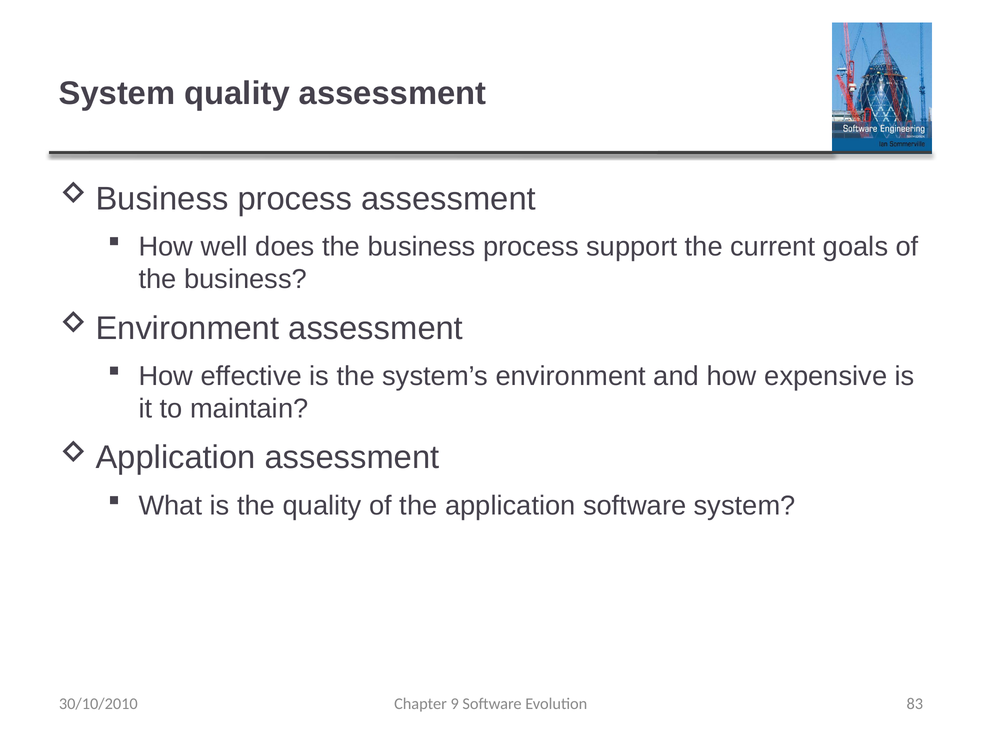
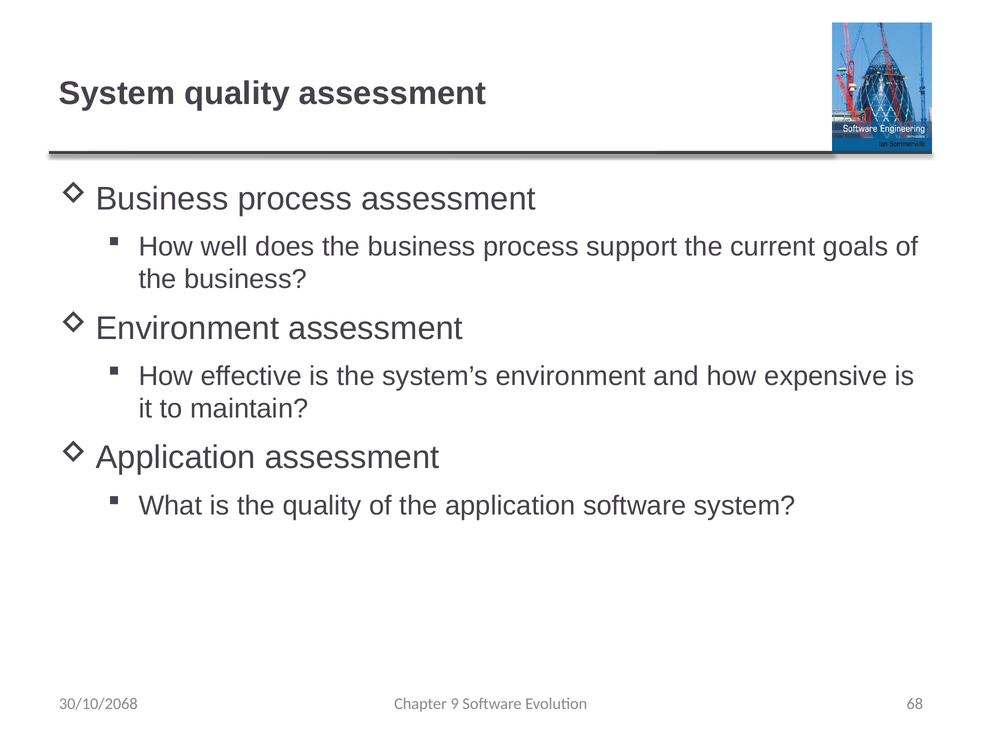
83: 83 -> 68
30/10/2010: 30/10/2010 -> 30/10/2068
